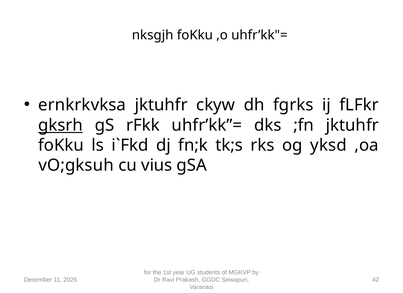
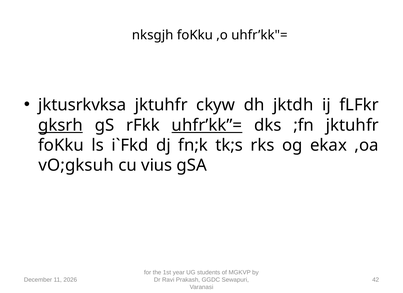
ernkrkvksa: ernkrkvksa -> jktusrkvksa
fgrks: fgrks -> jktdh
uhfr’kk”= underline: none -> present
yksd: yksd -> ekax
